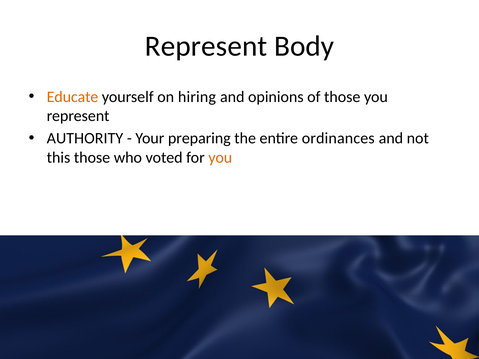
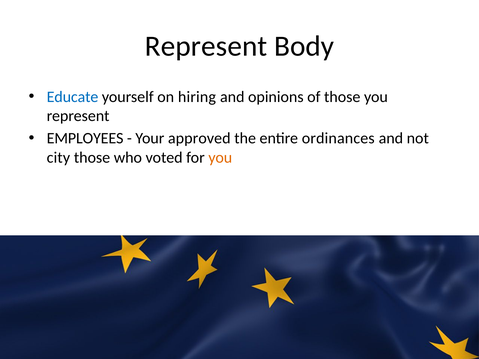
Educate colour: orange -> blue
AUTHORITY: AUTHORITY -> EMPLOYEES
preparing: preparing -> approved
this: this -> city
